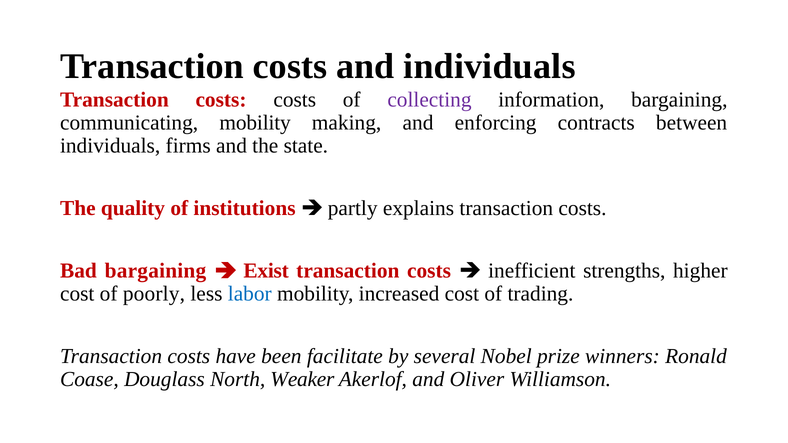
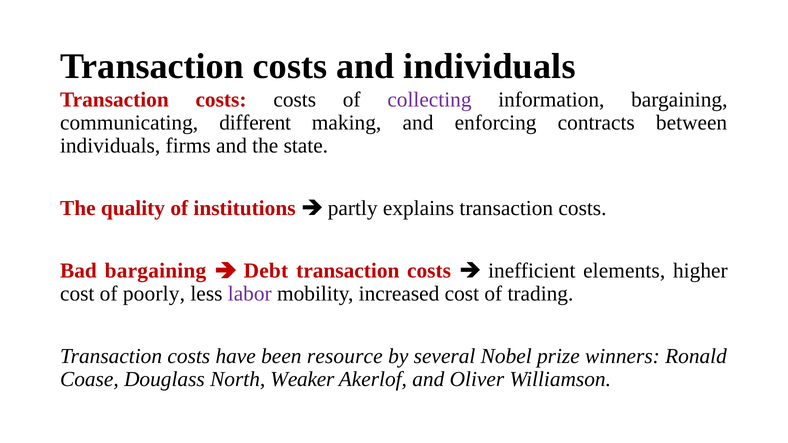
communicating mobility: mobility -> different
Exist: Exist -> Debt
strengths: strengths -> elements
labor colour: blue -> purple
facilitate: facilitate -> resource
